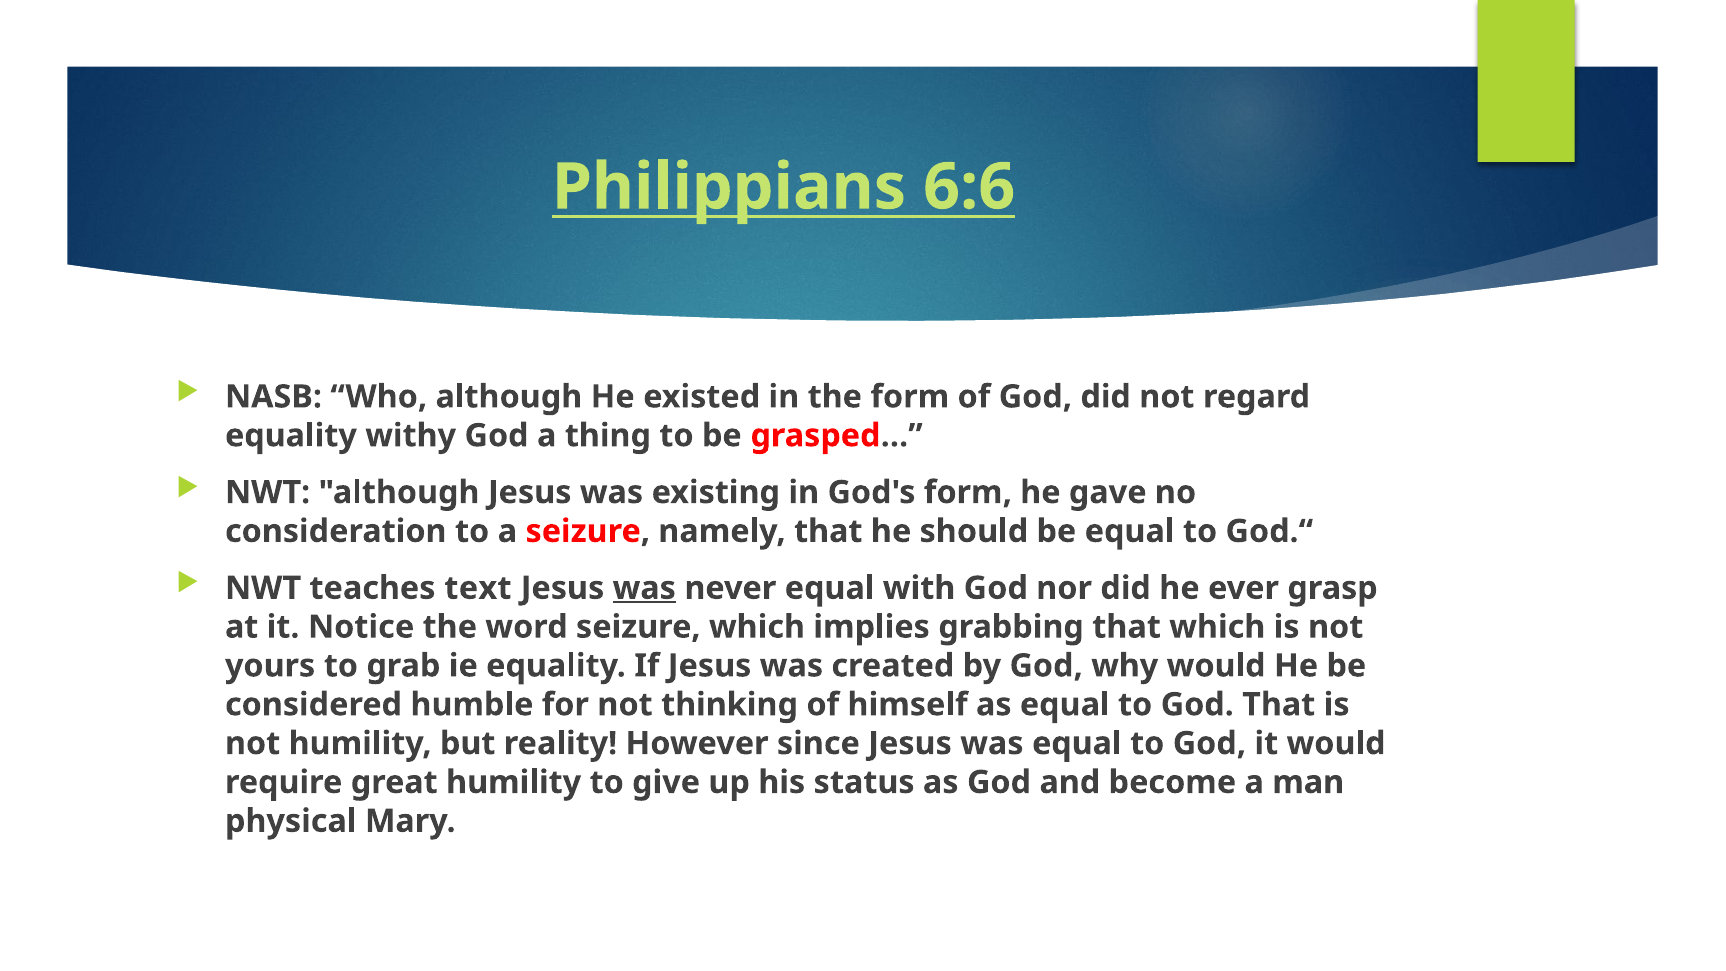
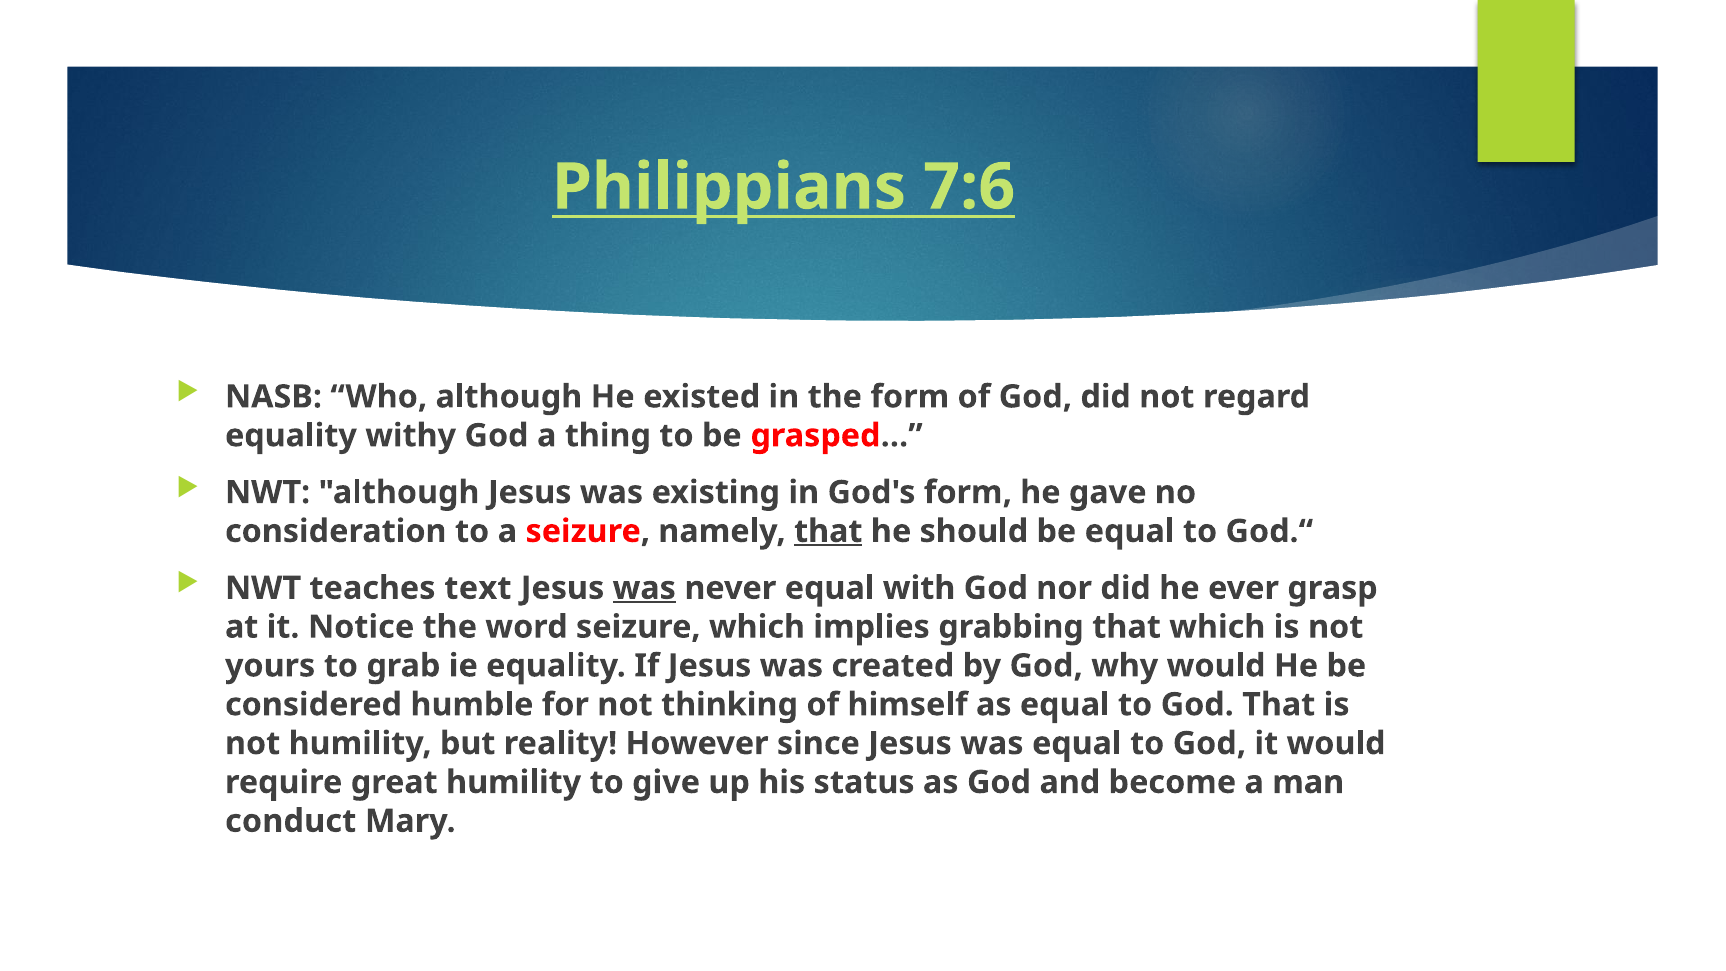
6:6: 6:6 -> 7:6
that at (828, 531) underline: none -> present
physical: physical -> conduct
